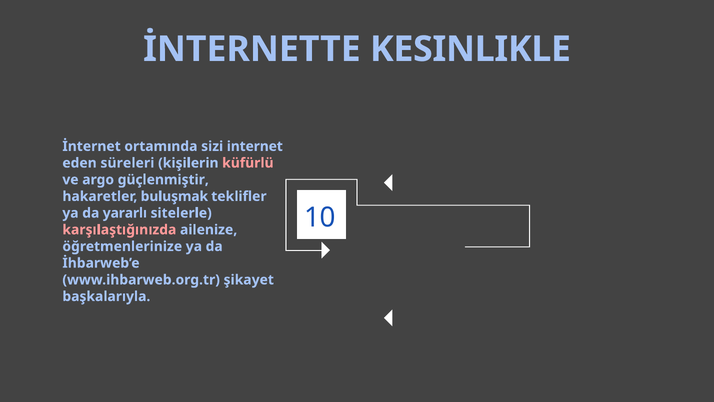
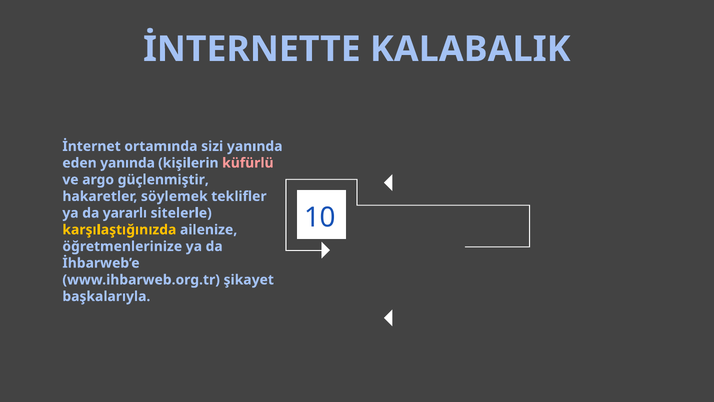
KESINLIKLE: KESINLIKLE -> KALABALIK
sizi internet: internet -> yanında
eden süreleri: süreleri -> yanında
buluşmak: buluşmak -> söylemek
karşılaştığınızda colour: pink -> yellow
